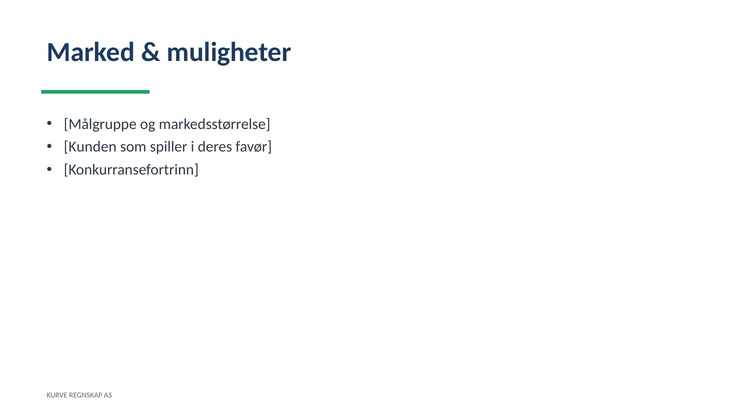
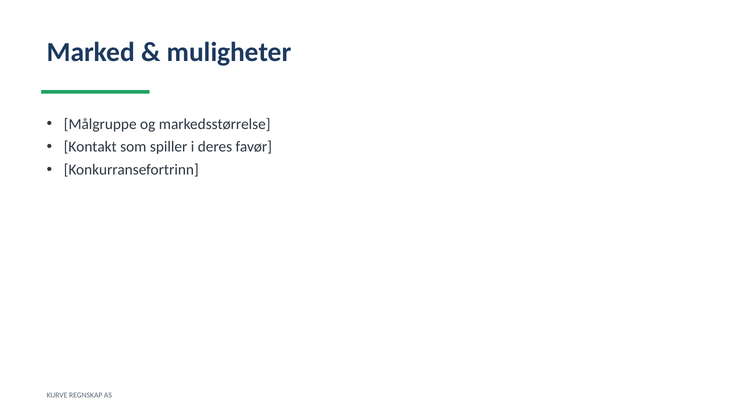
Kunden: Kunden -> Kontakt
